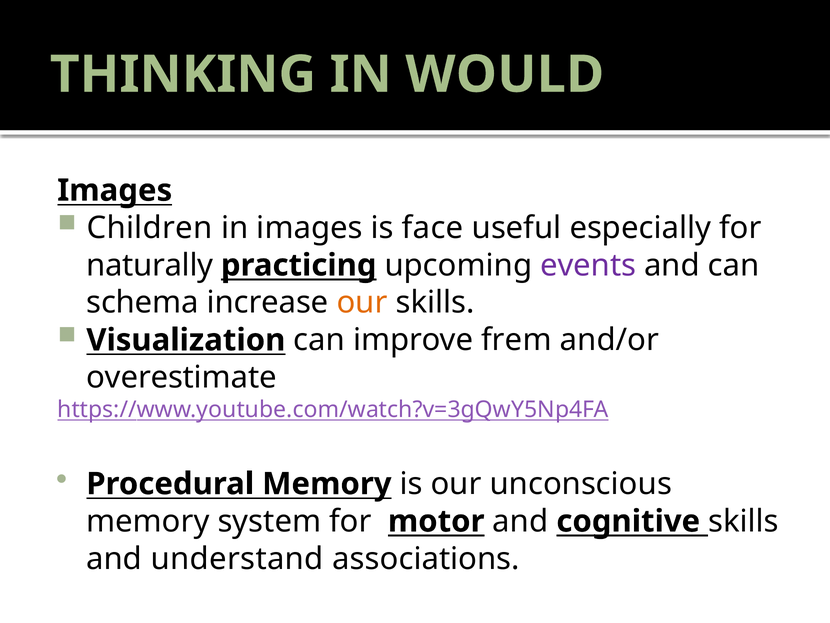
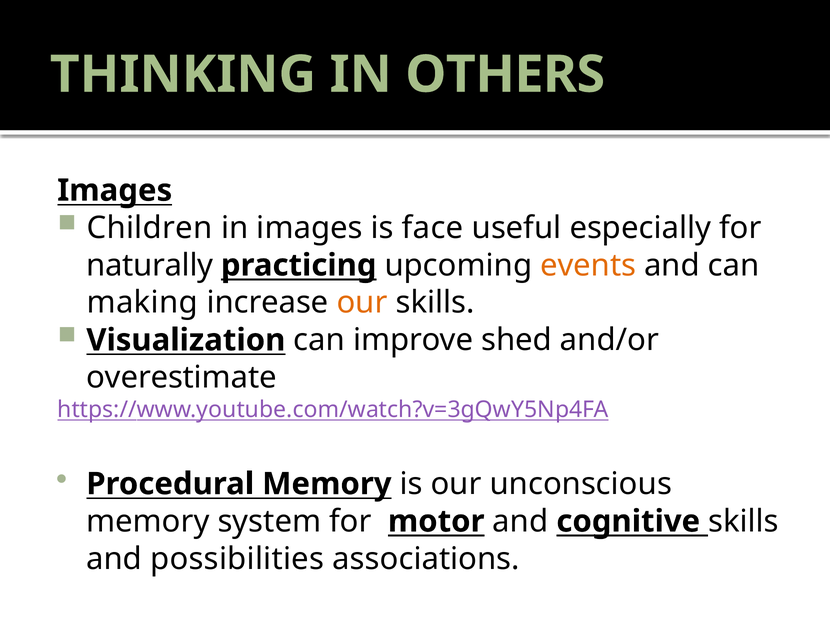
WOULD: WOULD -> OTHERS
events colour: purple -> orange
schema: schema -> making
frem: frem -> shed
understand: understand -> possibilities
